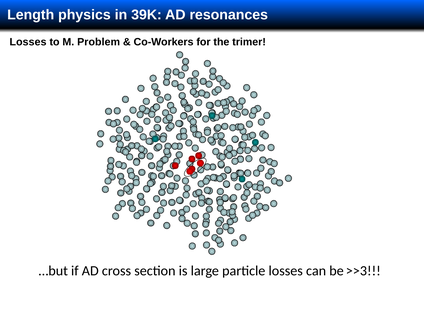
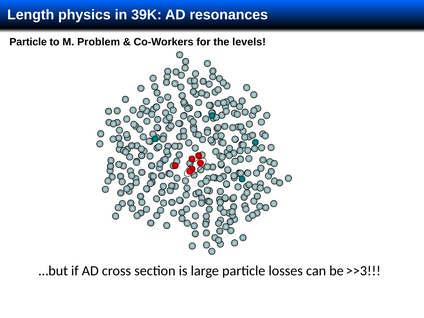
Losses at (28, 42): Losses -> Particle
trimer: trimer -> levels
